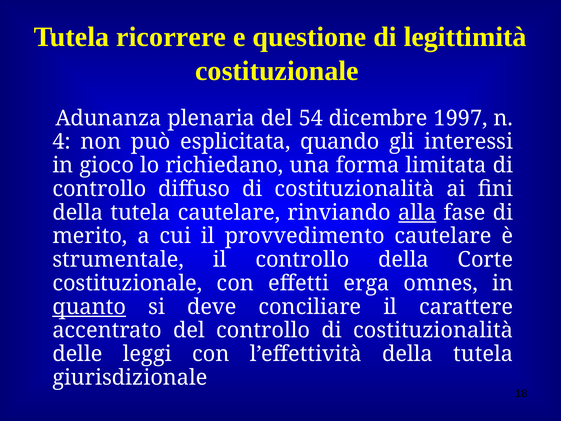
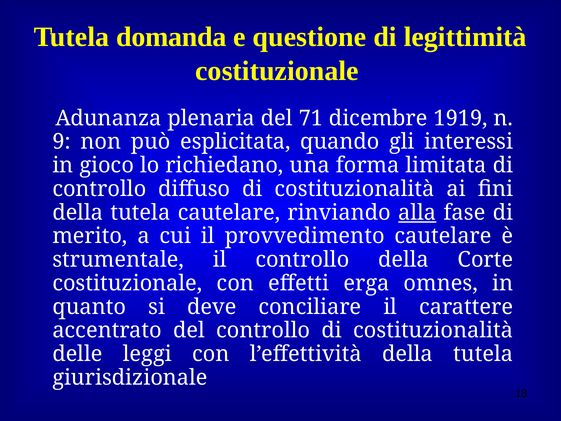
ricorrere: ricorrere -> domanda
54: 54 -> 71
1997: 1997 -> 1919
4: 4 -> 9
quanto underline: present -> none
